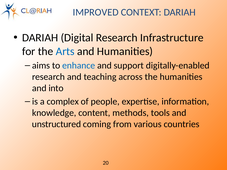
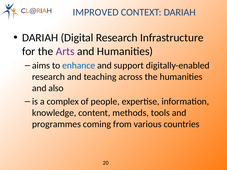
Arts colour: blue -> purple
into: into -> also
unstructured: unstructured -> programmes
